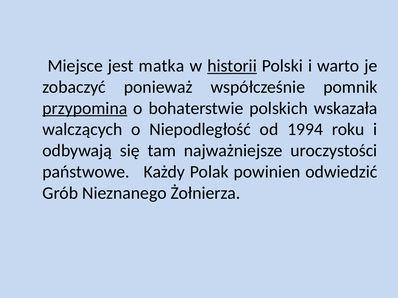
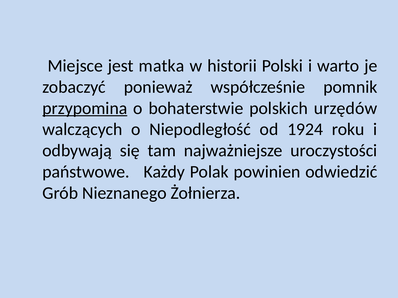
historii underline: present -> none
wskazała: wskazała -> urzędów
1994: 1994 -> 1924
